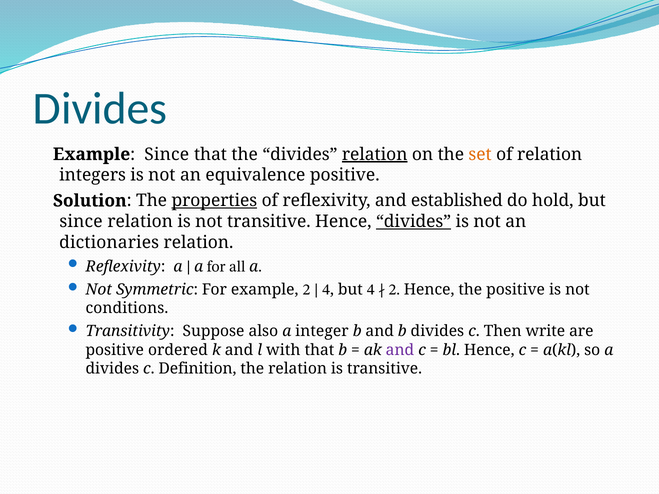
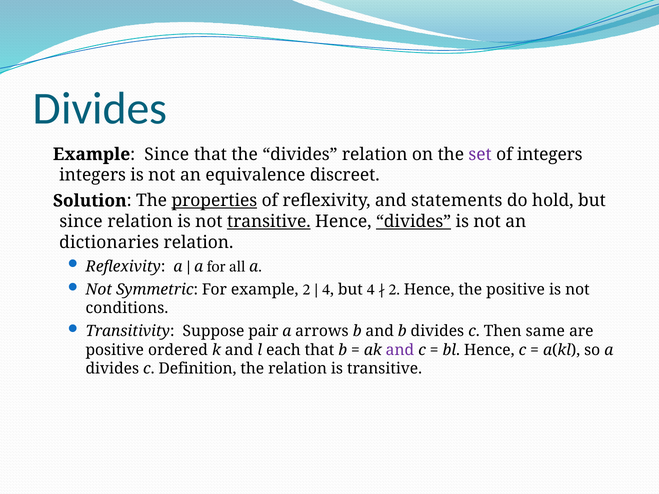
relation at (375, 154) underline: present -> none
set colour: orange -> purple
of relation: relation -> integers
equivalence positive: positive -> discreet
established: established -> statements
transitive at (269, 222) underline: none -> present
also: also -> pair
integer: integer -> arrows
write: write -> same
with: with -> each
